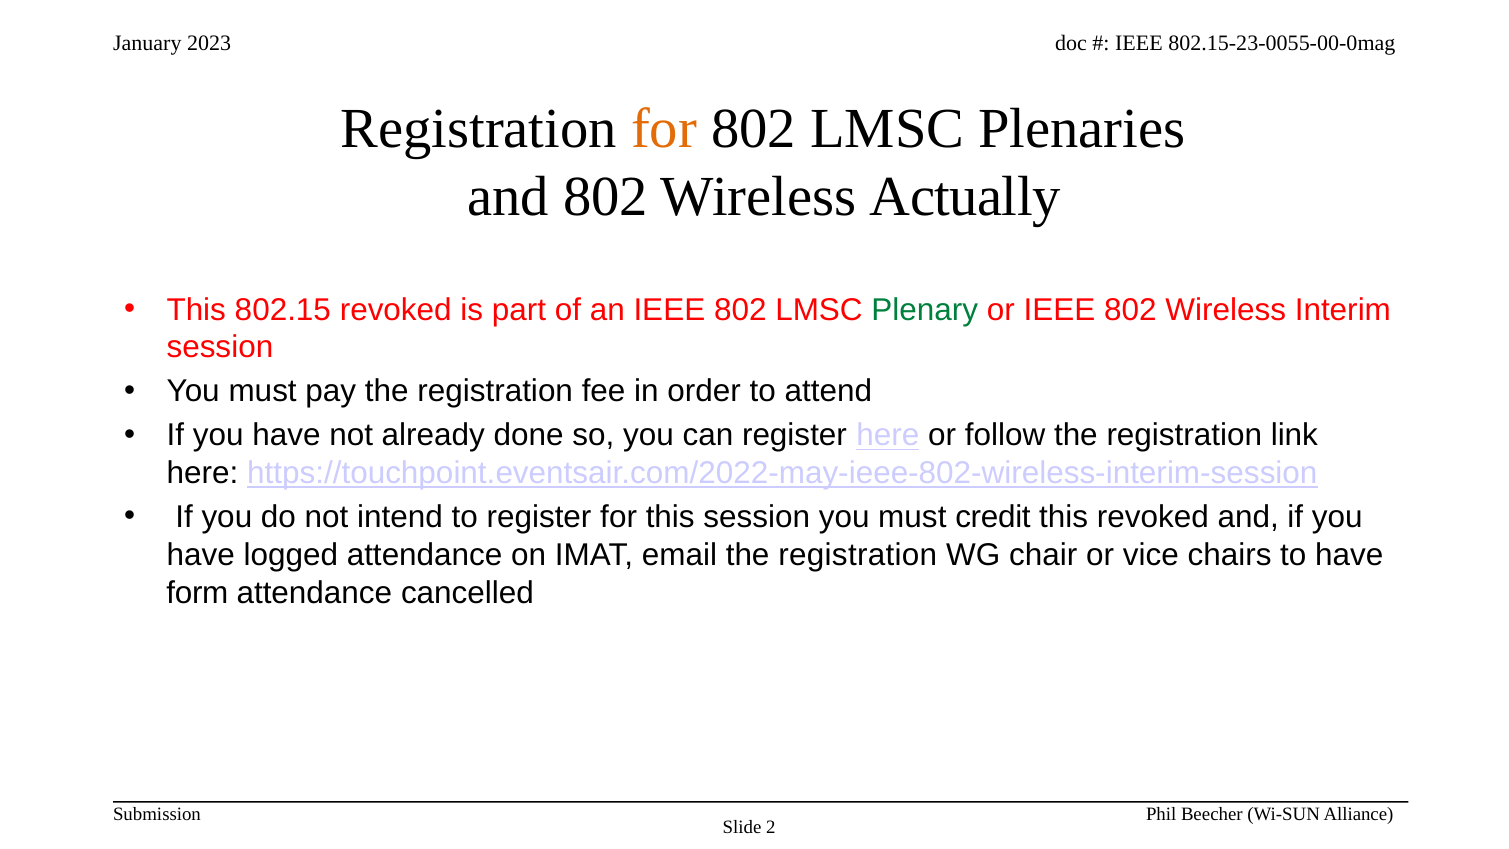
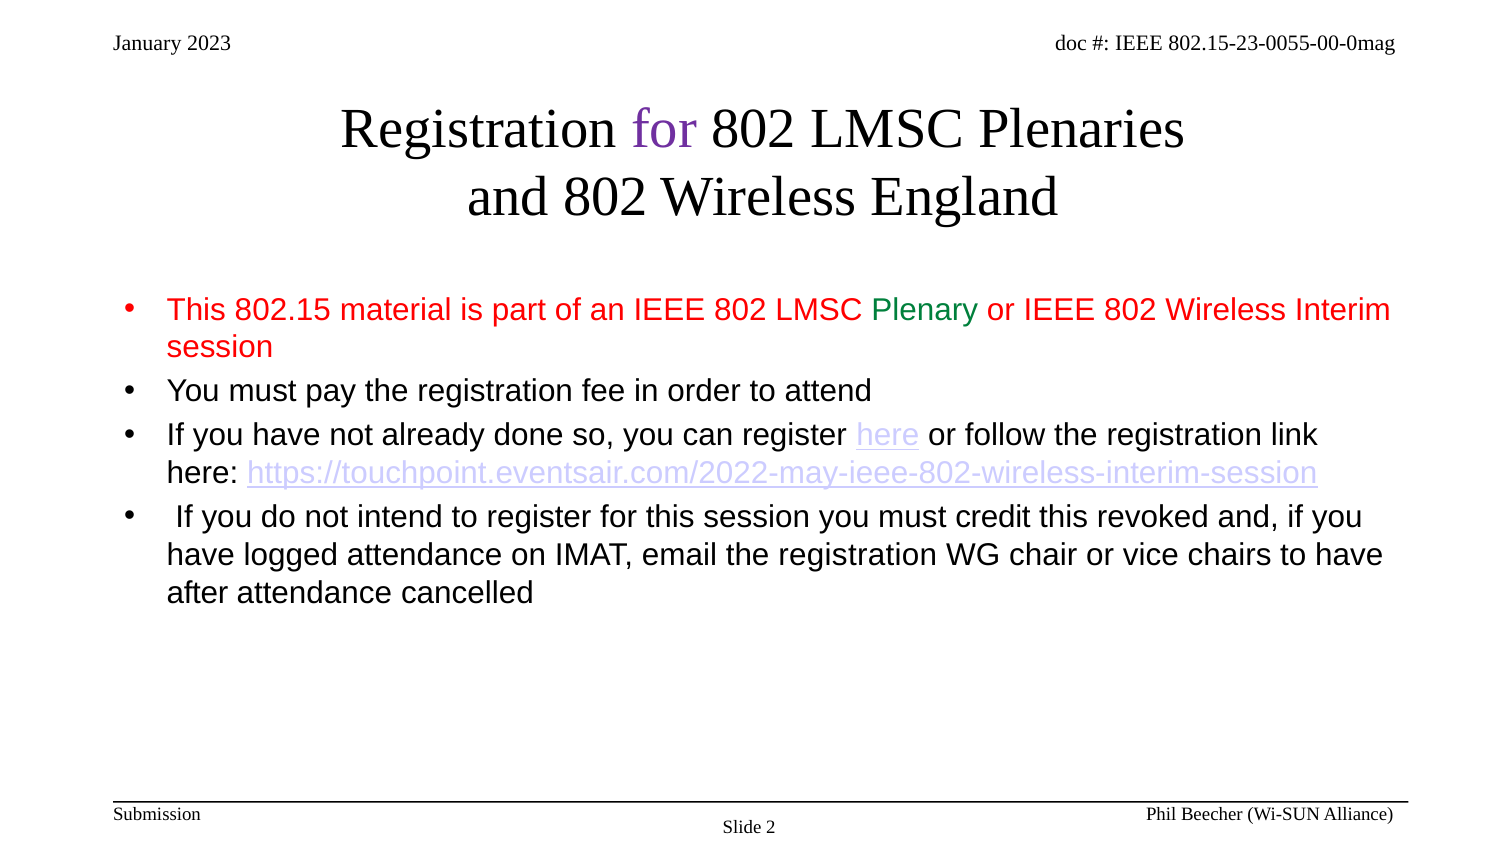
for at (664, 128) colour: orange -> purple
Actually: Actually -> England
802.15 revoked: revoked -> material
form: form -> after
